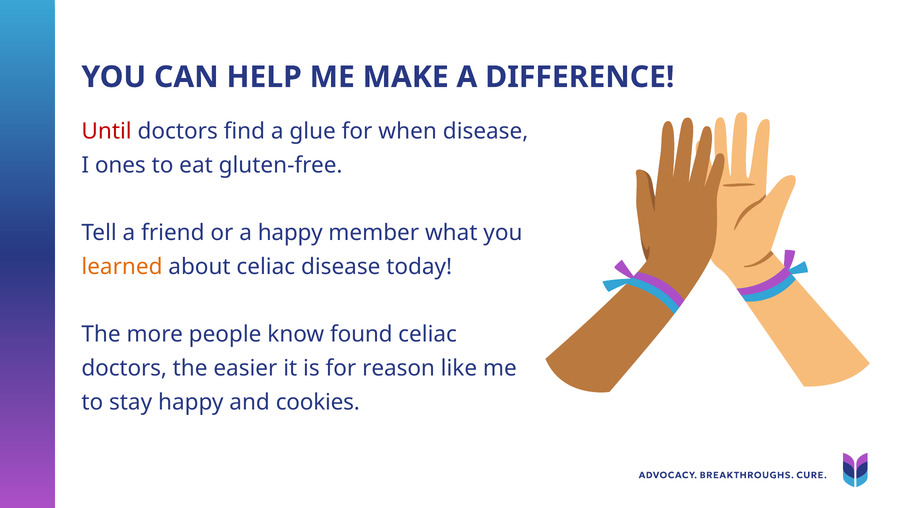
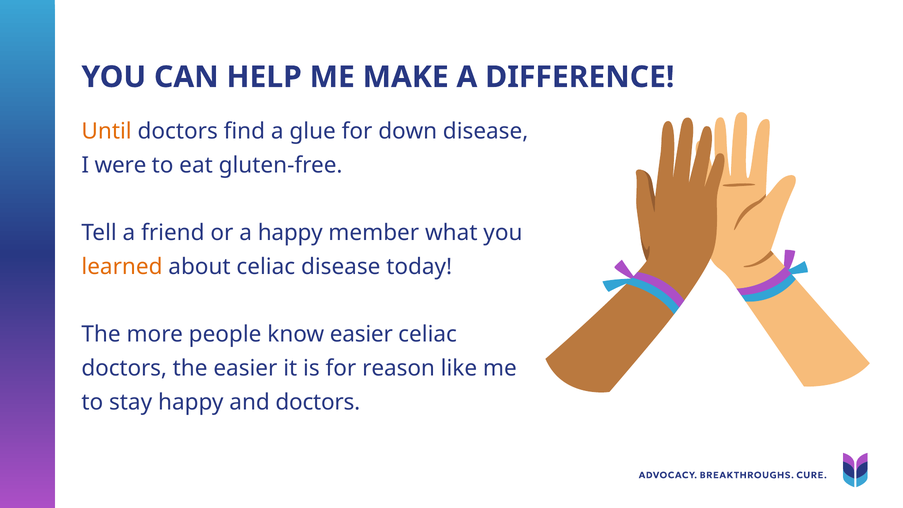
Until colour: red -> orange
when: when -> down
ones: ones -> were
know found: found -> easier
and cookies: cookies -> doctors
